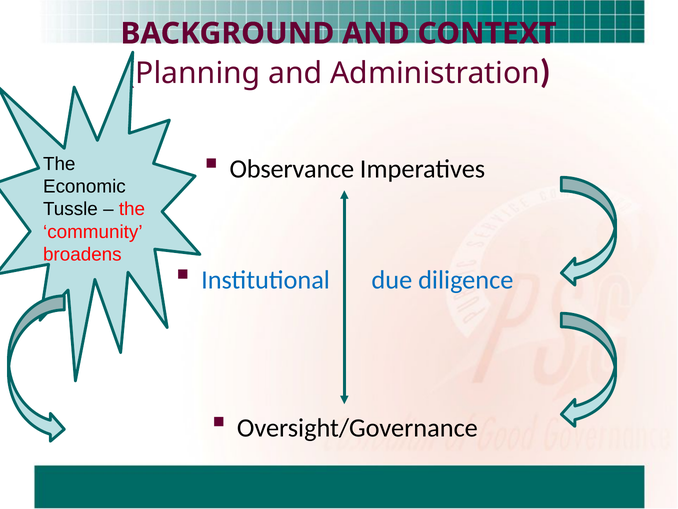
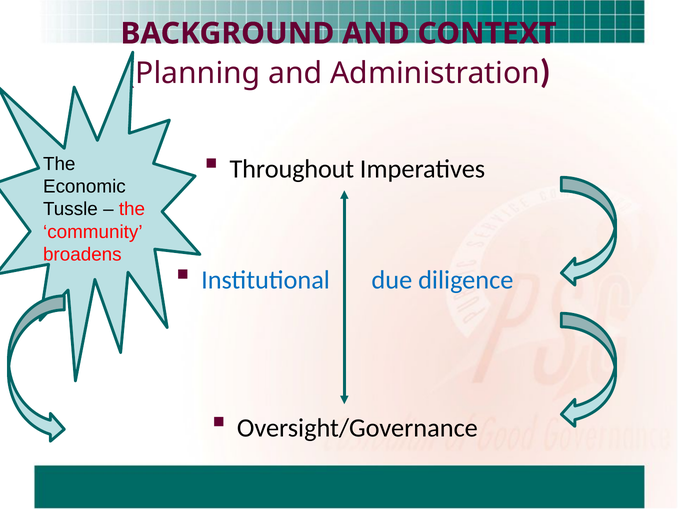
Observance: Observance -> Throughout
